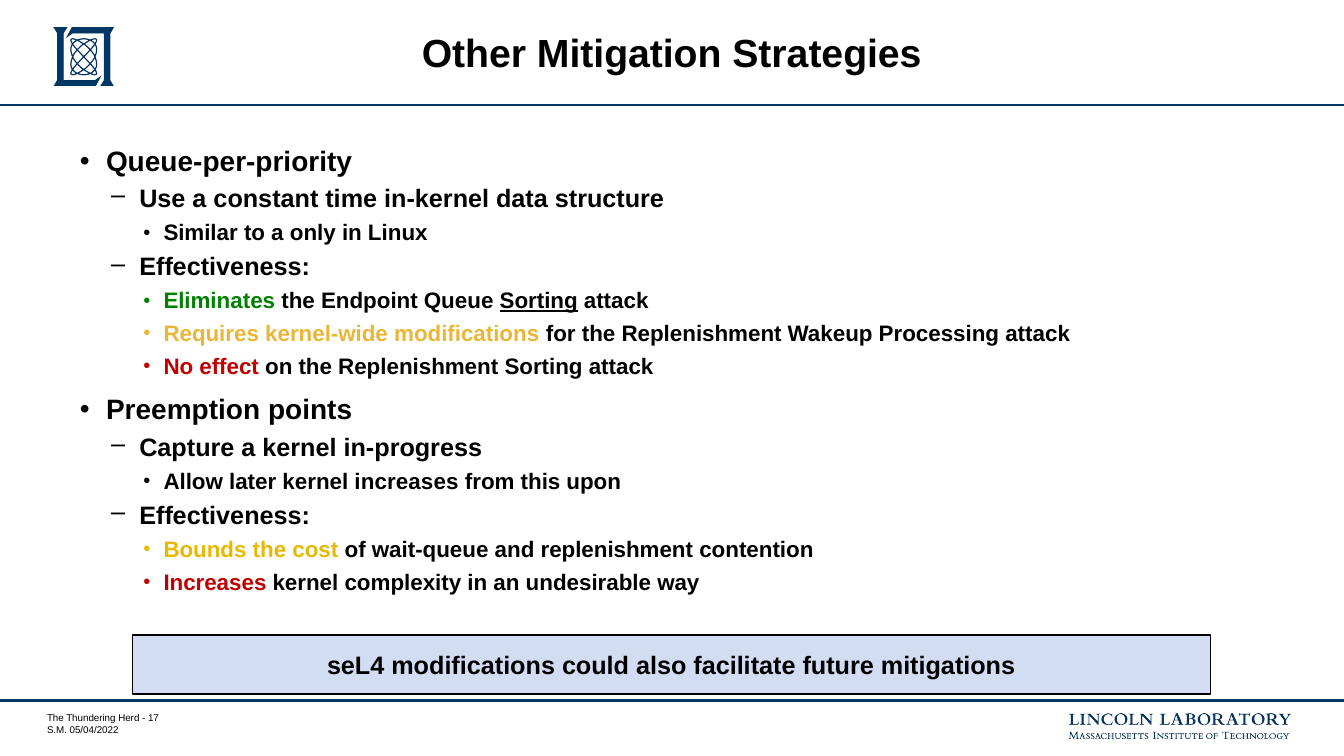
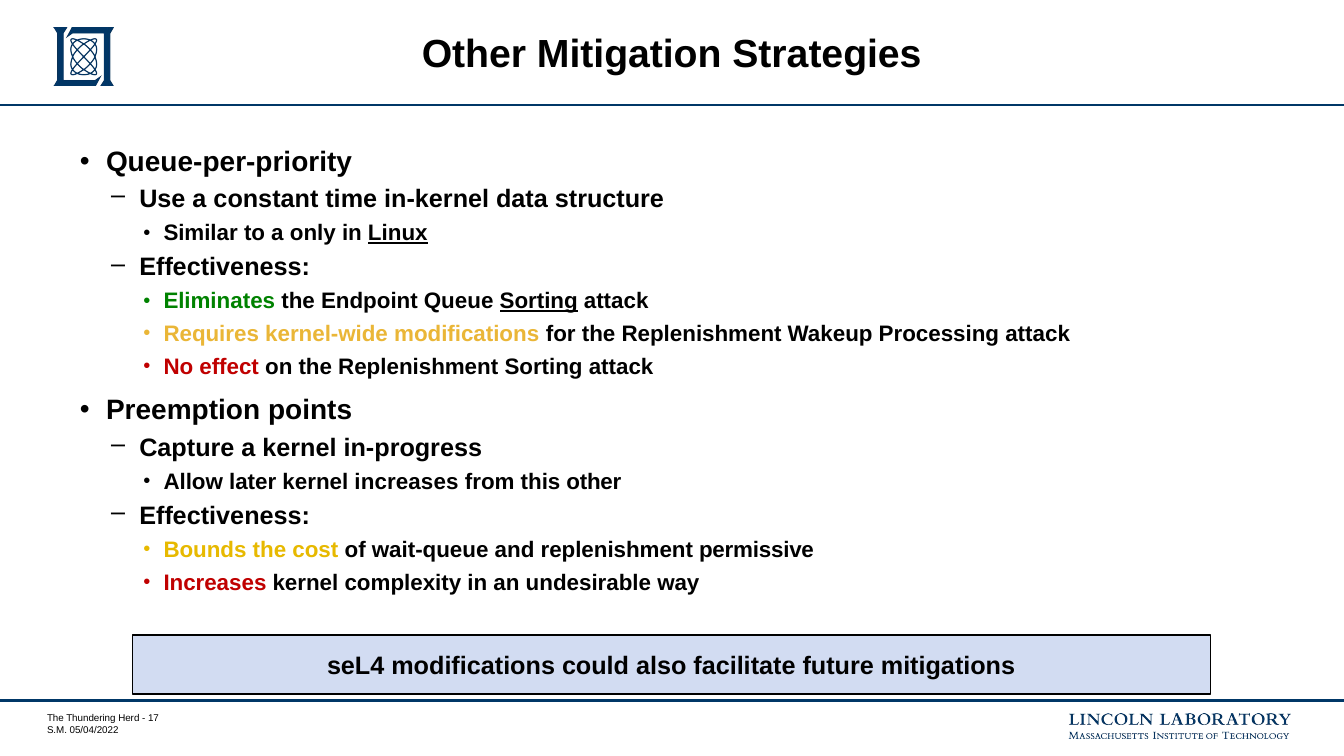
Linux underline: none -> present
this upon: upon -> other
contention: contention -> permissive
